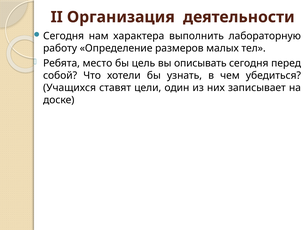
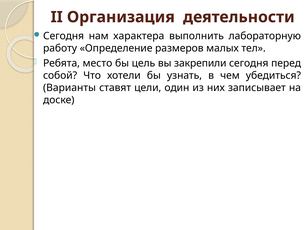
описывать: описывать -> закрепили
Учащихся: Учащихся -> Варианты
